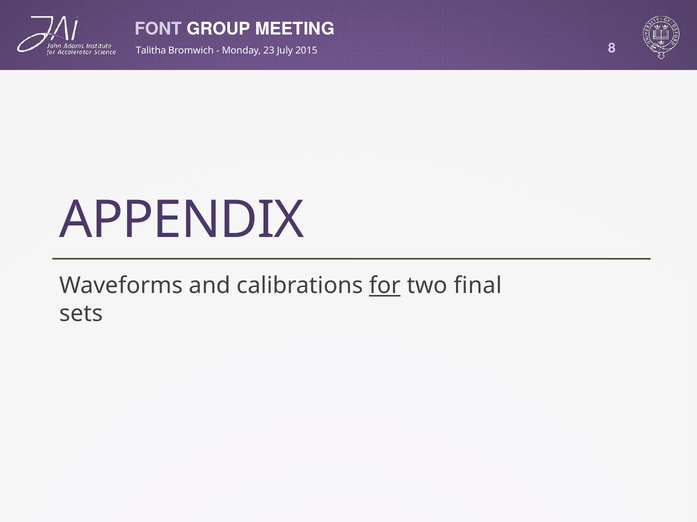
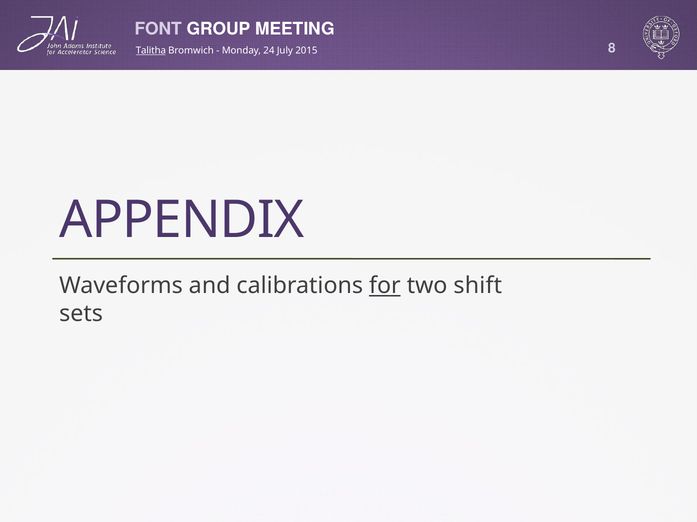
Talitha underline: none -> present
23: 23 -> 24
final: final -> shift
